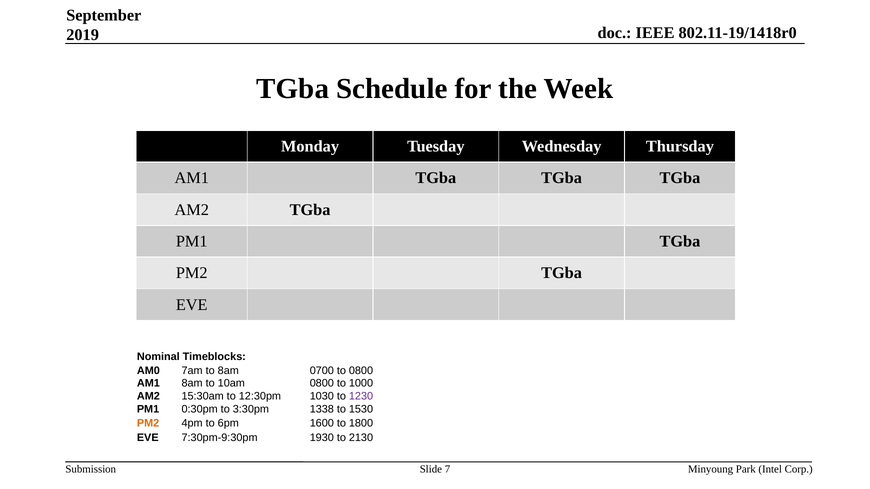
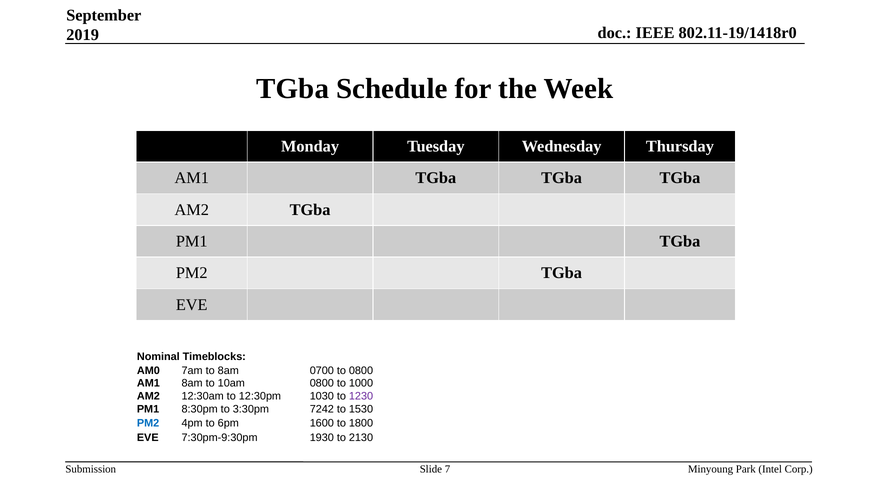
15:30am: 15:30am -> 12:30am
0:30pm: 0:30pm -> 8:30pm
1338: 1338 -> 7242
PM2 at (148, 424) colour: orange -> blue
